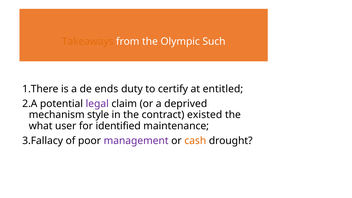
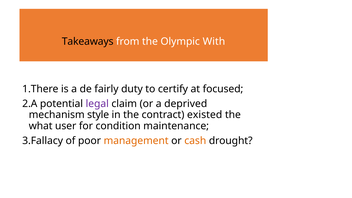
Takeaways colour: orange -> black
Such: Such -> With
ends: ends -> fairly
entitled: entitled -> focused
identified: identified -> condition
management colour: purple -> orange
